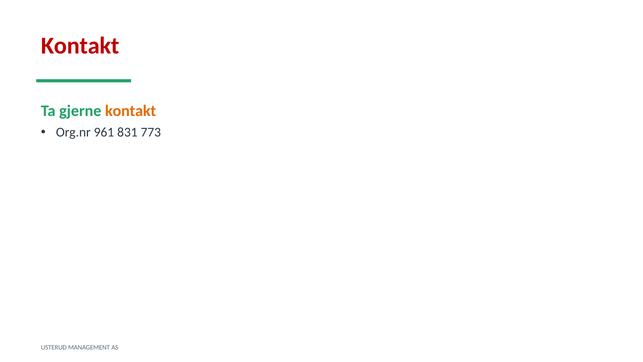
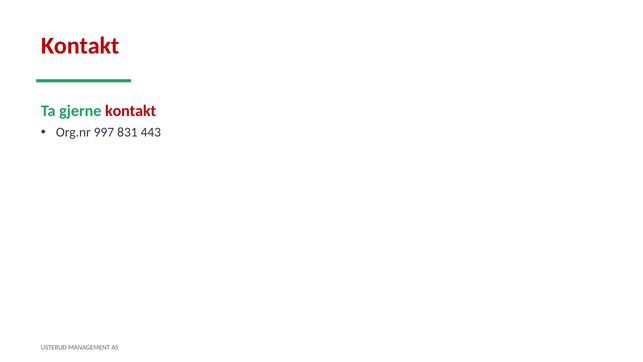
kontakt at (131, 111) colour: orange -> red
961: 961 -> 997
773: 773 -> 443
